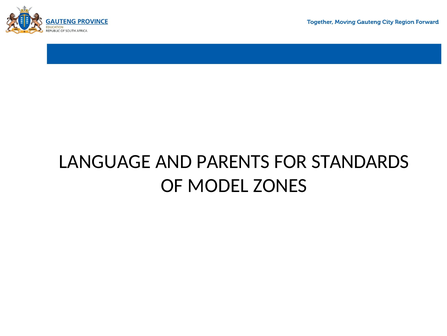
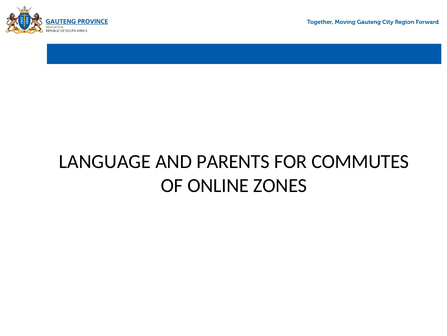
STANDARDS: STANDARDS -> COMMUTES
MODEL: MODEL -> ONLINE
